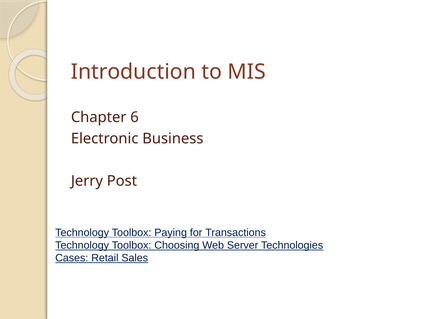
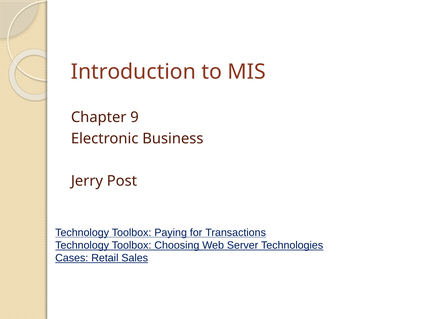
6: 6 -> 9
